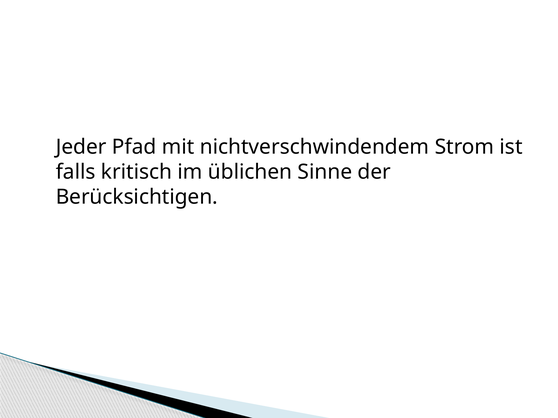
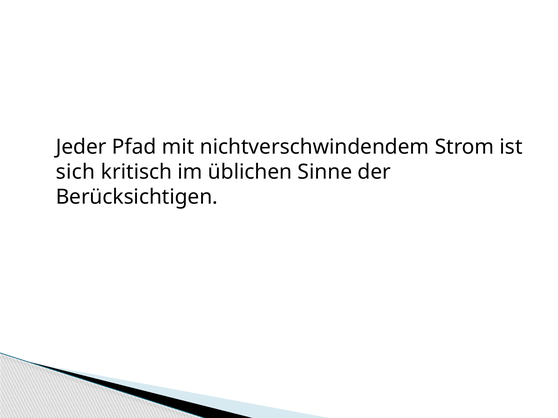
falls: falls -> sich
